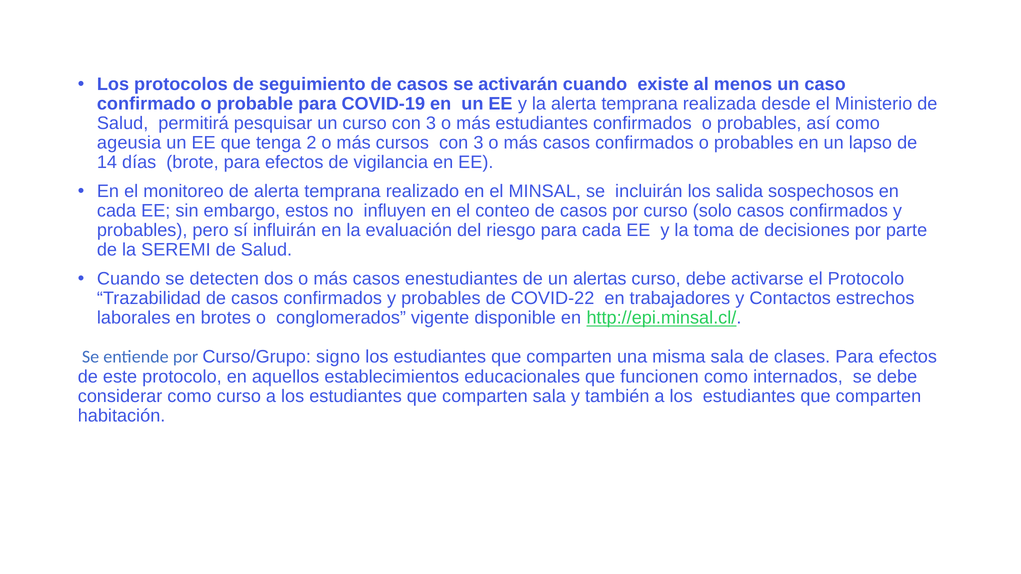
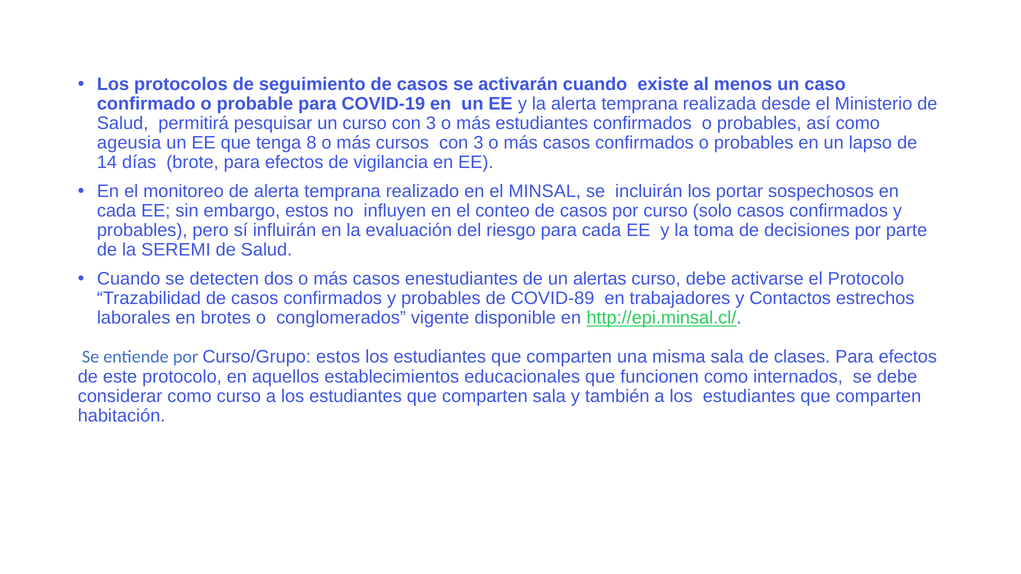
2: 2 -> 8
salida: salida -> portar
COVID-22: COVID-22 -> COVID-89
Curso/Grupo signo: signo -> estos
